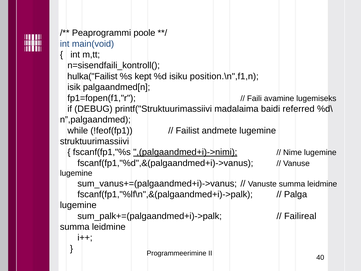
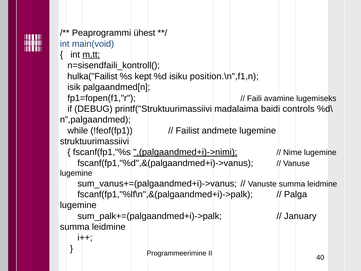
poole: poole -> ühest
m,tt underline: none -> present
referred: referred -> controls
Failireal: Failireal -> January
